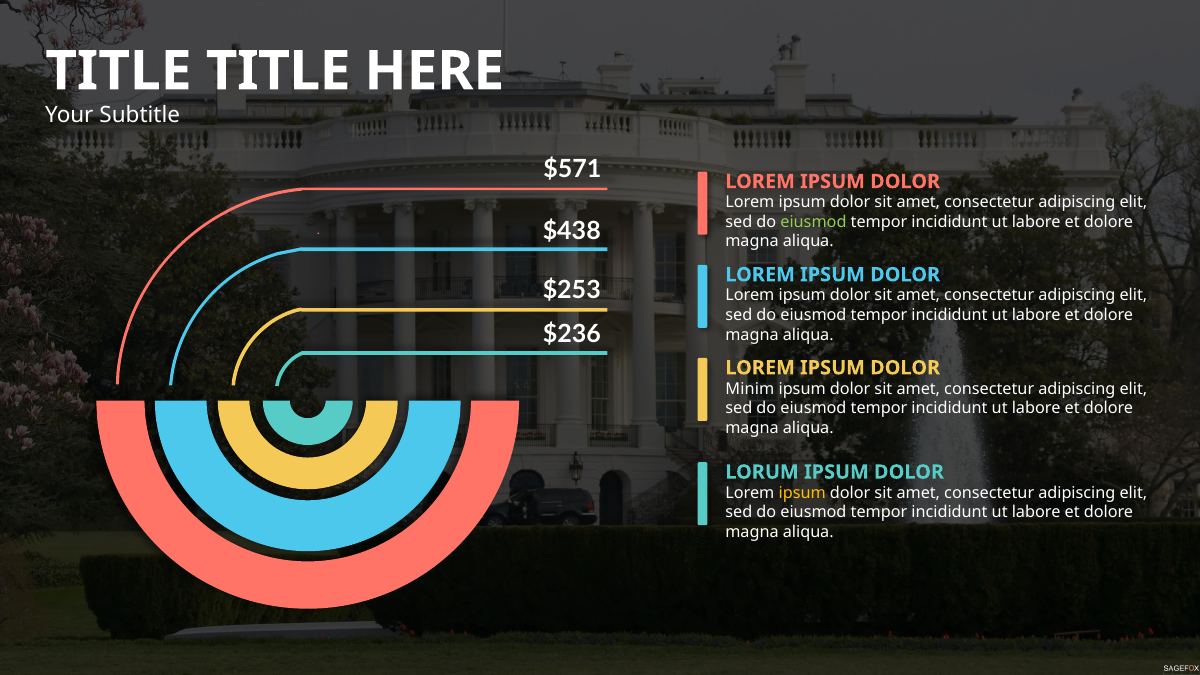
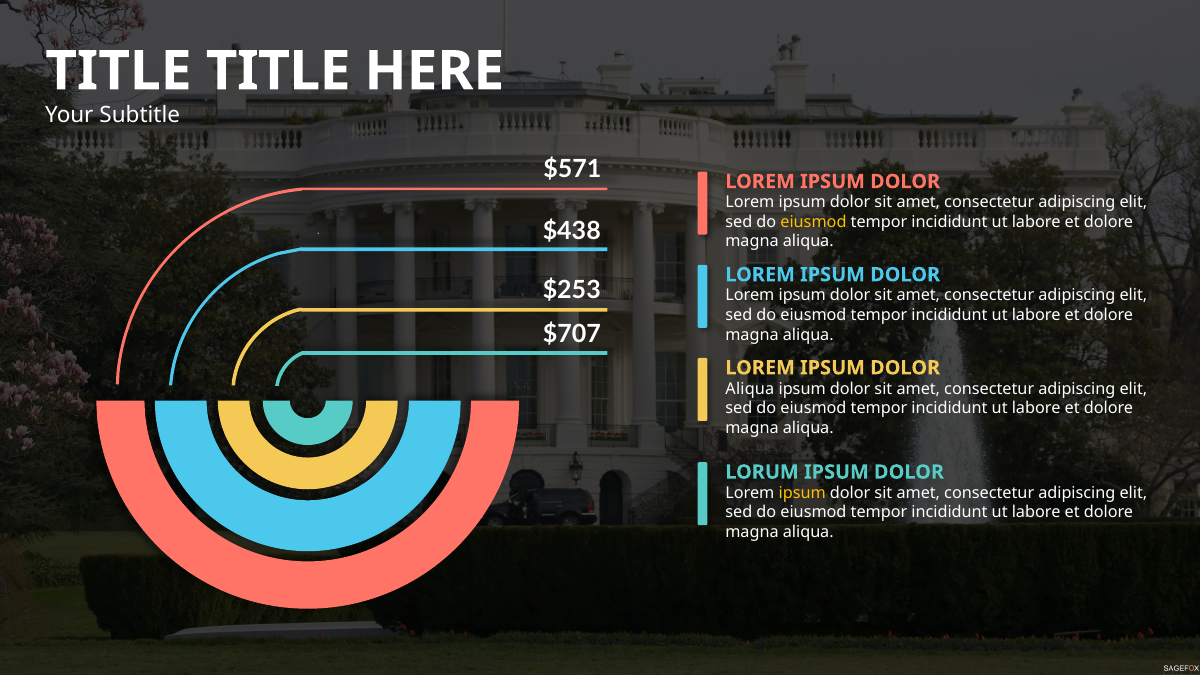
eiusmod at (813, 222) colour: light green -> yellow
$236: $236 -> $707
Minim at (750, 389): Minim -> Aliqua
